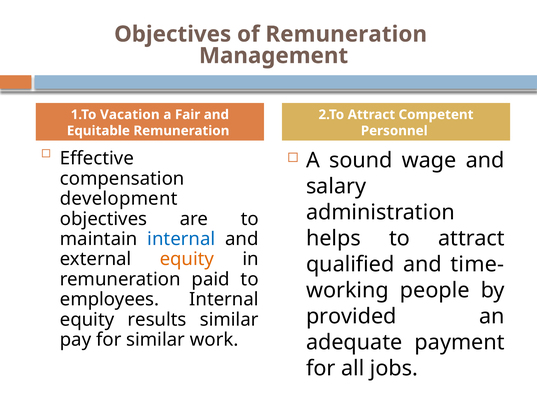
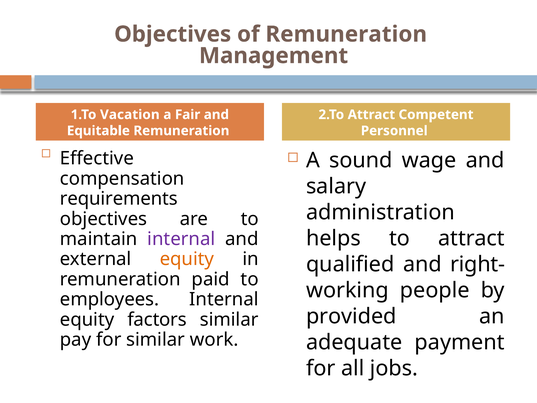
development: development -> requirements
internal at (181, 239) colour: blue -> purple
time-: time- -> right-
results: results -> factors
